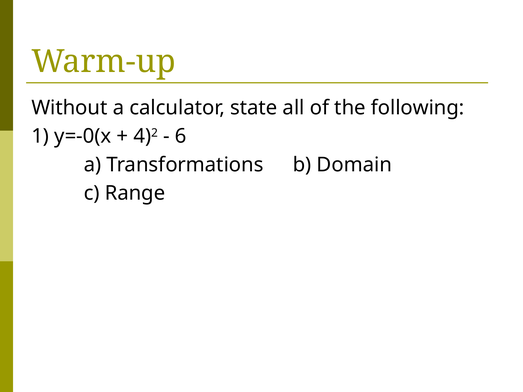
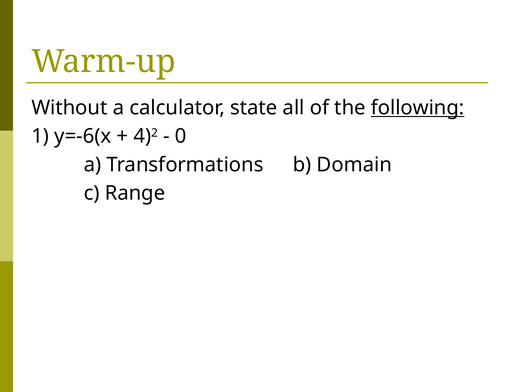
following underline: none -> present
y=-0(x: y=-0(x -> y=-6(x
6: 6 -> 0
